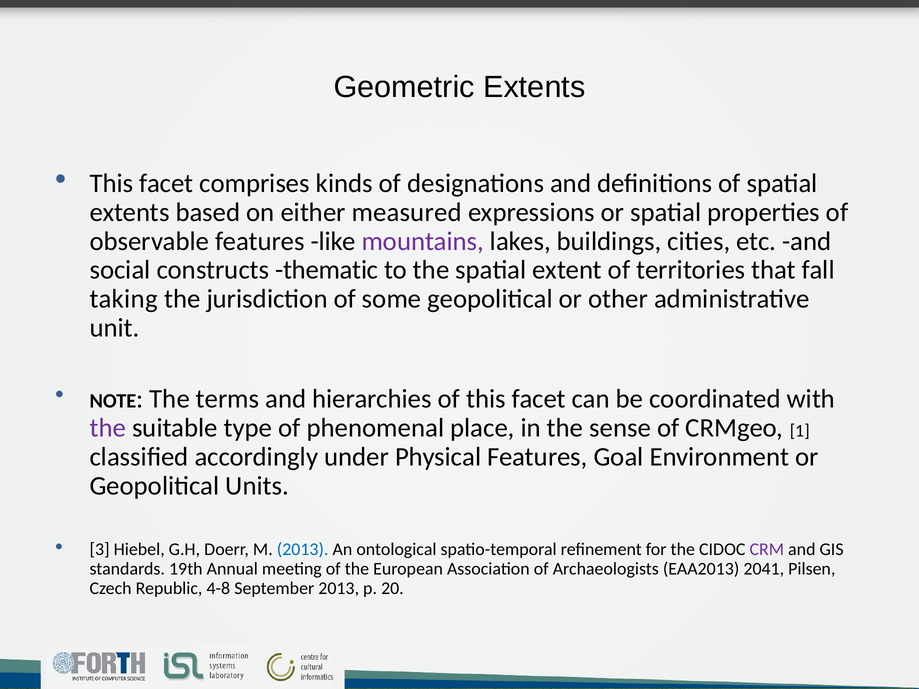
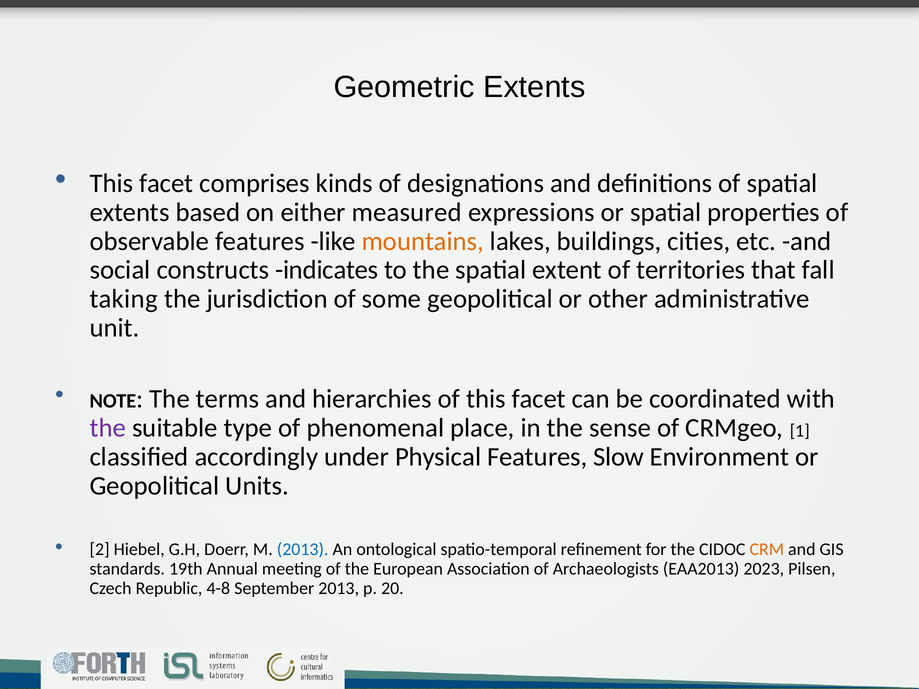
mountains colour: purple -> orange
thematic: thematic -> indicates
Goal: Goal -> Slow
3: 3 -> 2
CRM colour: purple -> orange
2041: 2041 -> 2023
